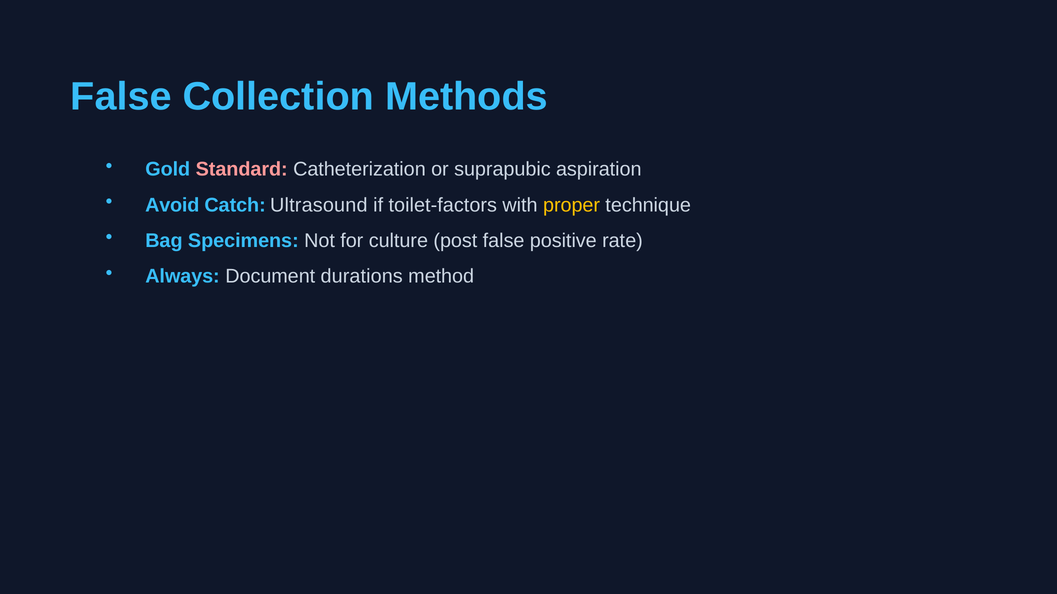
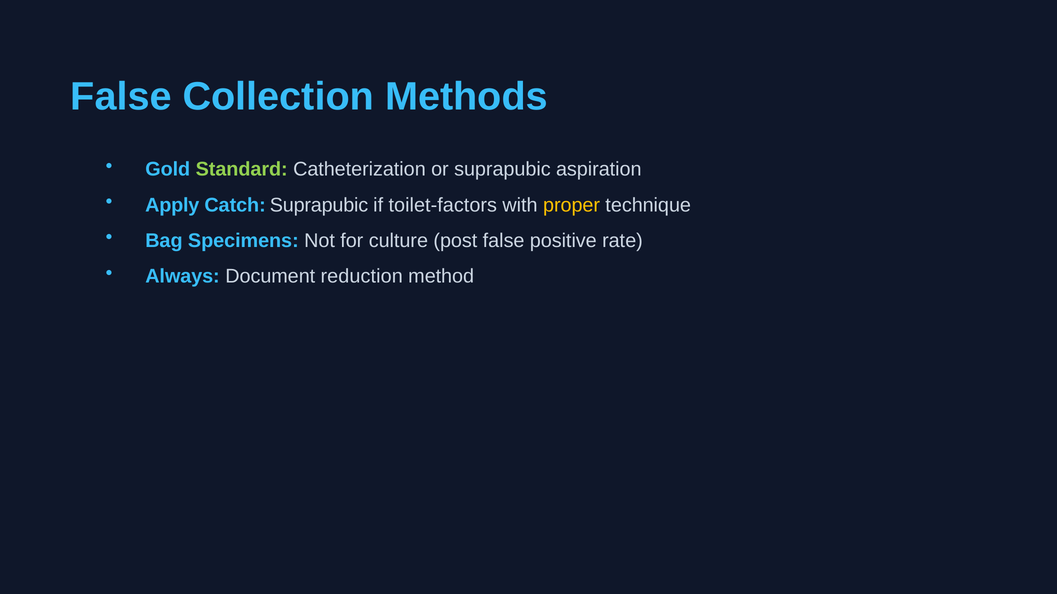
Standard colour: pink -> light green
Avoid: Avoid -> Apply
Catch Ultrasound: Ultrasound -> Suprapubic
durations: durations -> reduction
